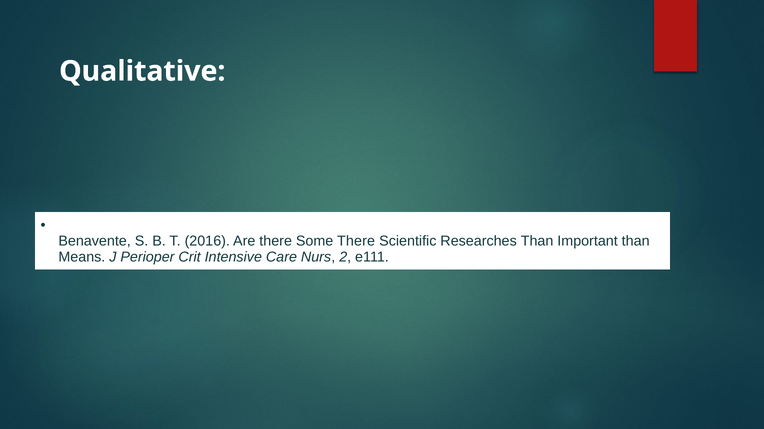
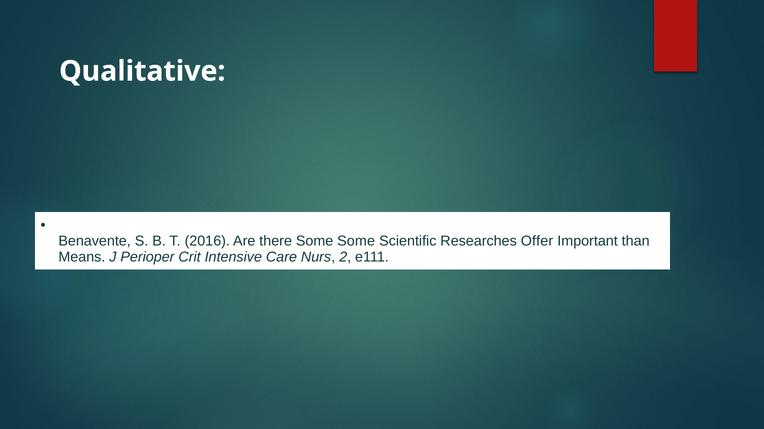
Some There: There -> Some
Researches Than: Than -> Offer
